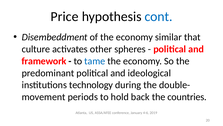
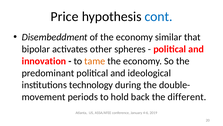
culture: culture -> bipolar
framework: framework -> innovation
tame colour: blue -> orange
countries: countries -> different
